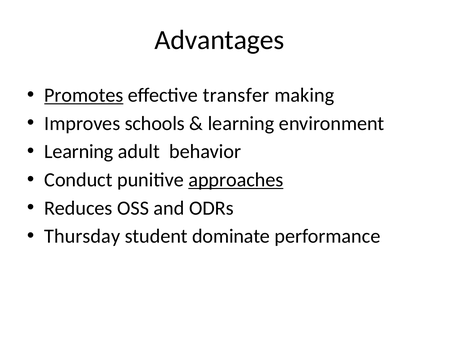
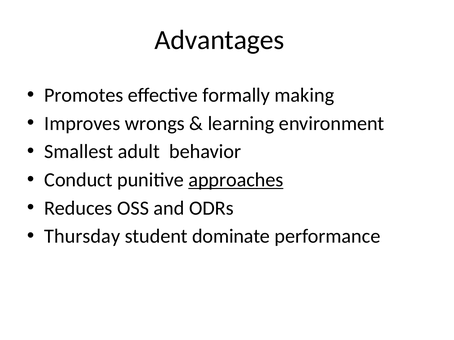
Promotes underline: present -> none
transfer: transfer -> formally
schools: schools -> wrongs
Learning at (79, 152): Learning -> Smallest
